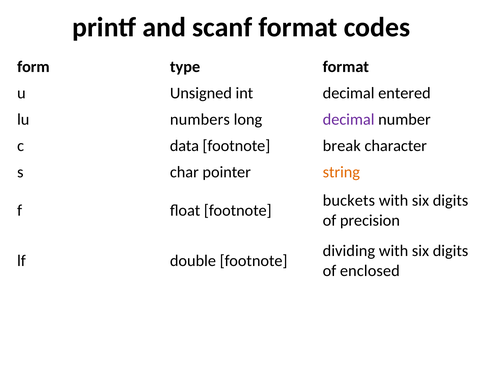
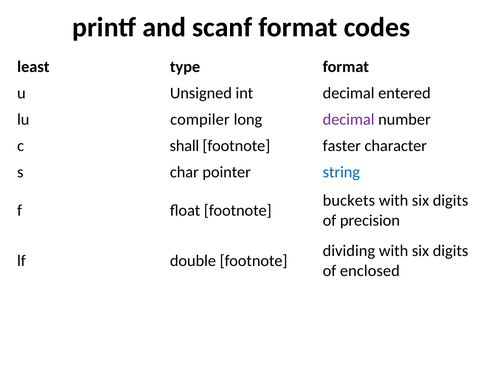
form: form -> least
numbers: numbers -> compiler
data: data -> shall
break: break -> faster
string colour: orange -> blue
